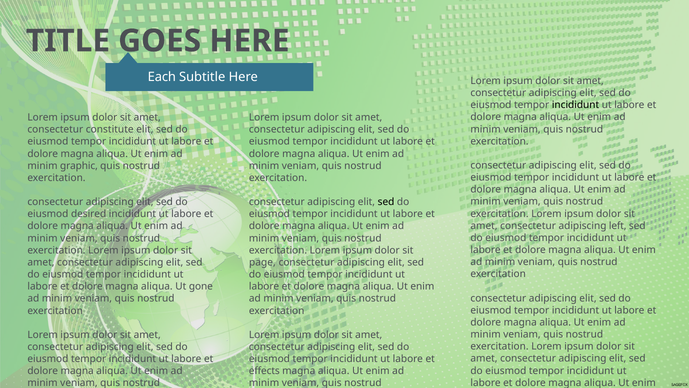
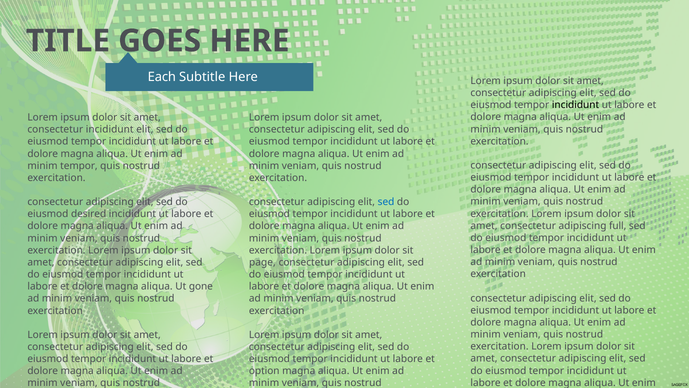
consectetur constitute: constitute -> incididunt
minim graphic: graphic -> tempor
sed at (386, 202) colour: black -> blue
left: left -> full
effects: effects -> option
